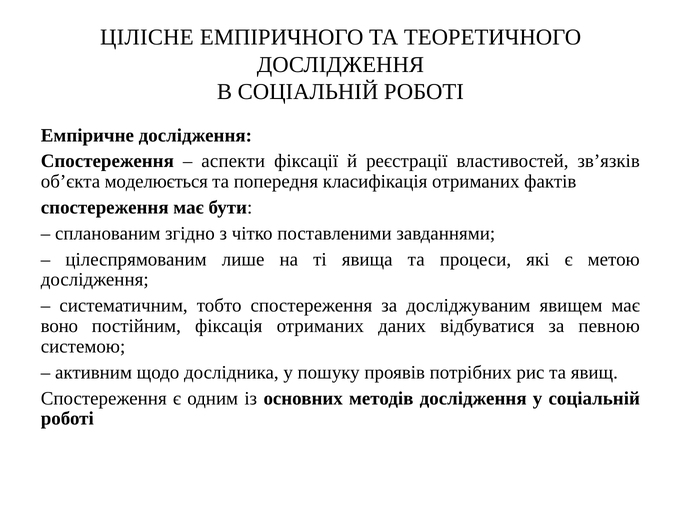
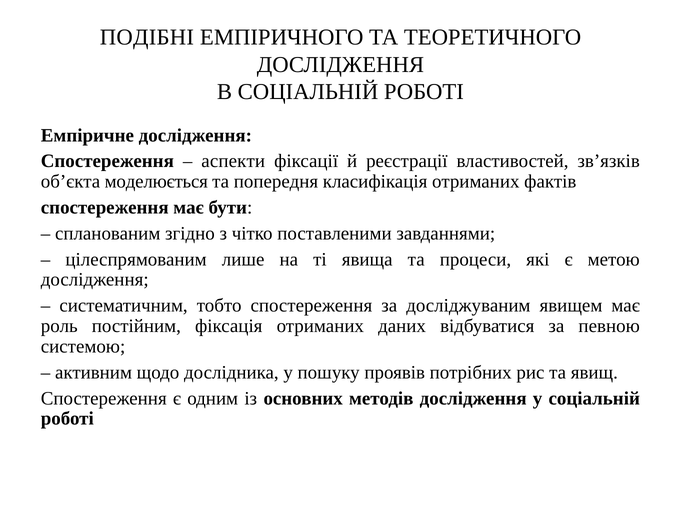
ЦІЛІСНЕ: ЦІЛІСНЕ -> ПОДІБНІ
воно: воно -> роль
